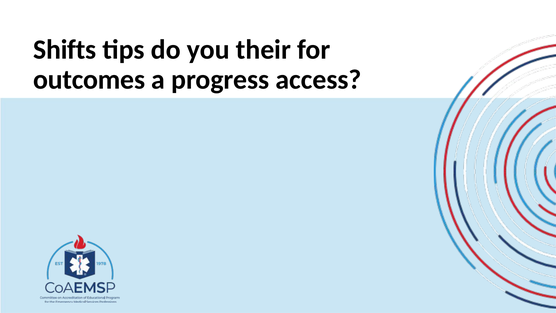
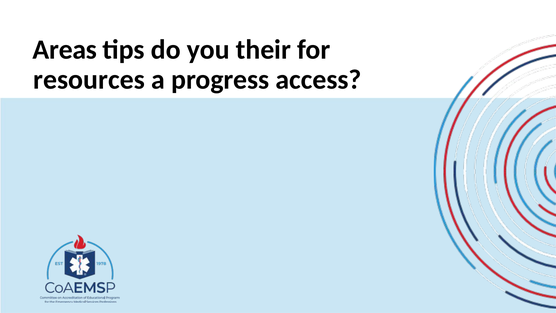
Shifts: Shifts -> Areas
outcomes: outcomes -> resources
